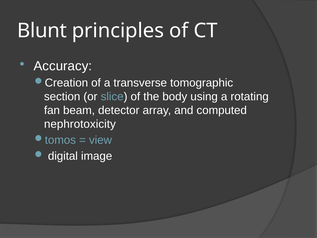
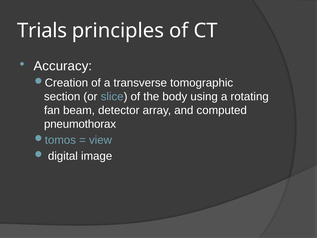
Blunt: Blunt -> Trials
nephrotoxicity: nephrotoxicity -> pneumothorax
